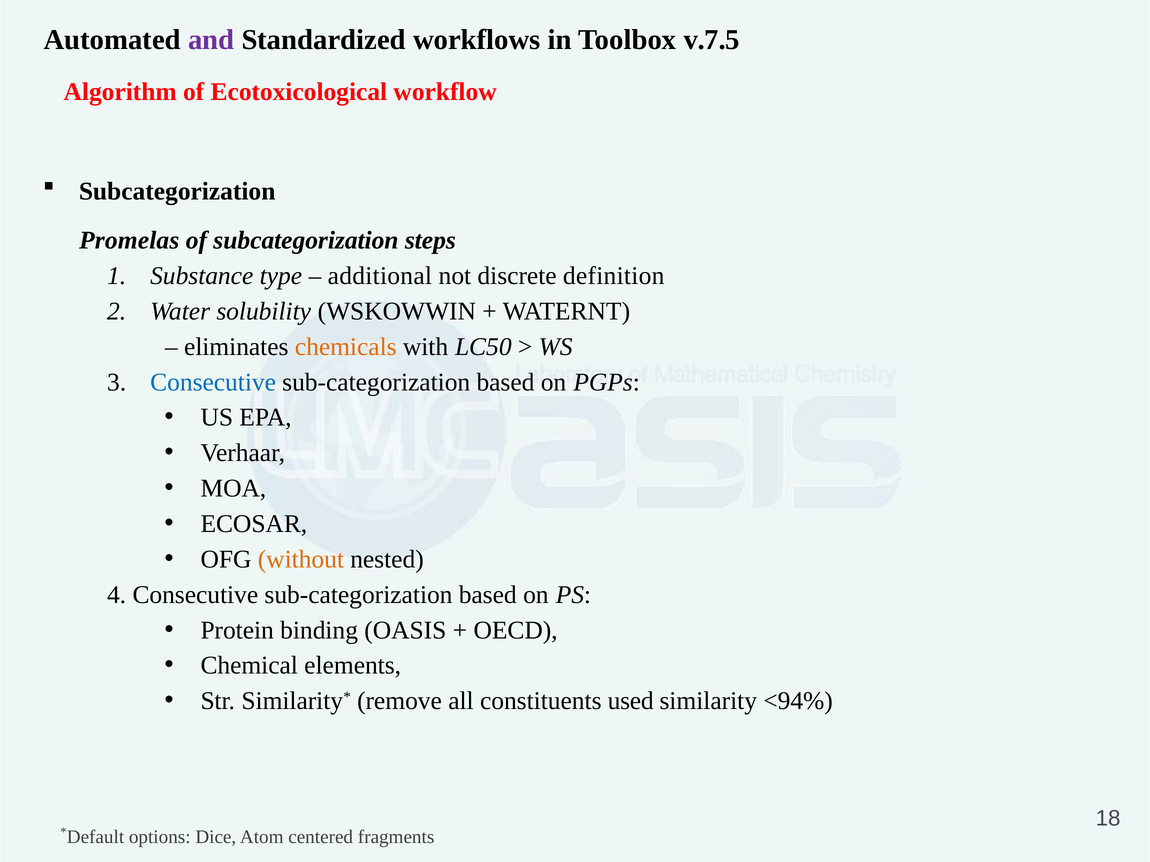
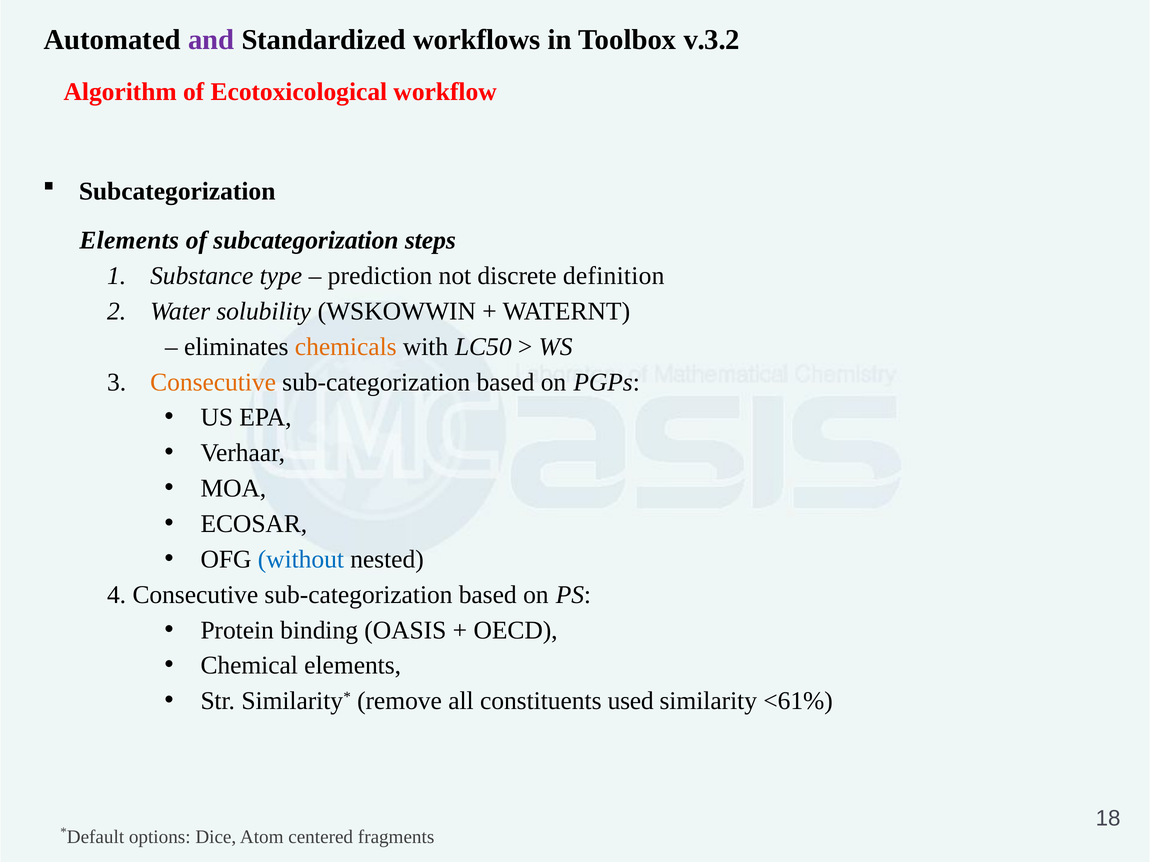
v.7.5: v.7.5 -> v.3.2
Promelas at (129, 240): Promelas -> Elements
additional: additional -> prediction
Consecutive at (213, 382) colour: blue -> orange
without colour: orange -> blue
<94%: <94% -> <61%
